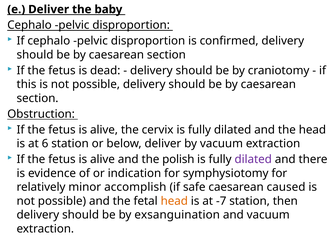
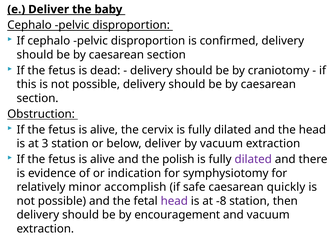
6: 6 -> 3
caused: caused -> quickly
head at (174, 201) colour: orange -> purple
-7: -7 -> -8
exsanguination: exsanguination -> encouragement
